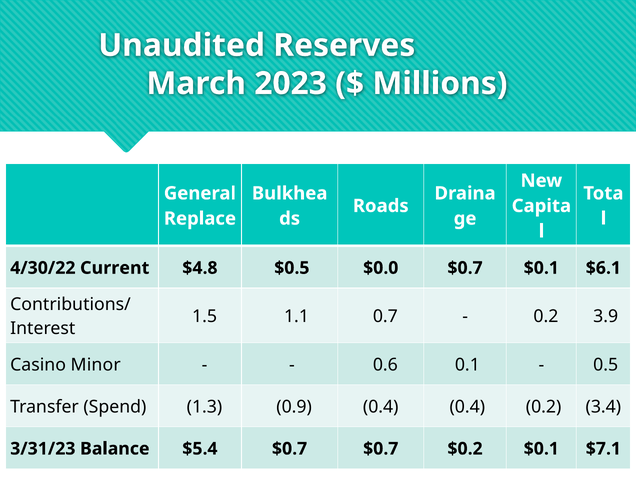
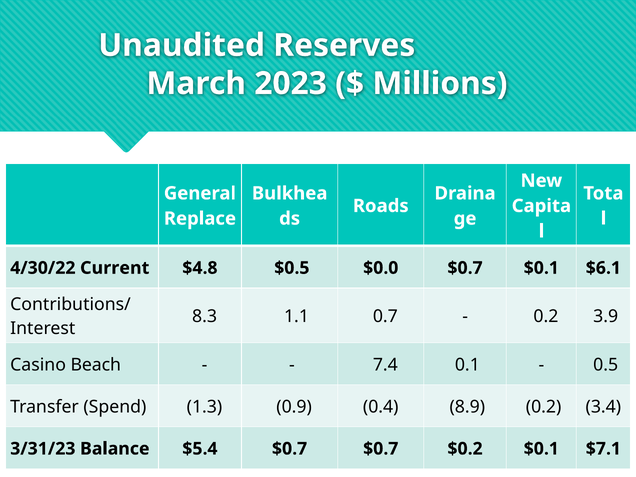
1.5: 1.5 -> 8.3
Minor: Minor -> Beach
0.6: 0.6 -> 7.4
0.4 0.4: 0.4 -> 8.9
